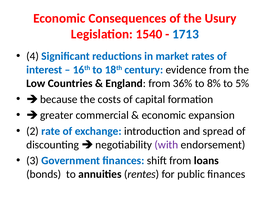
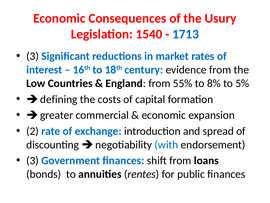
4 at (33, 56): 4 -> 3
36%: 36% -> 55%
because: because -> defining
with colour: purple -> blue
